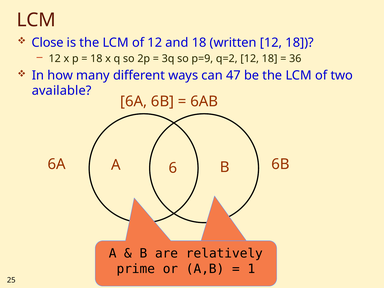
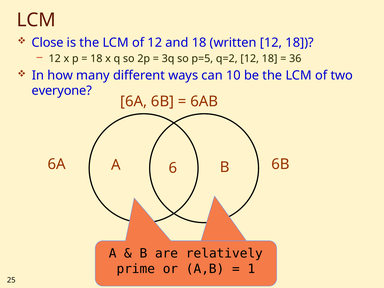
p=9: p=9 -> p=5
47: 47 -> 10
available: available -> everyone
